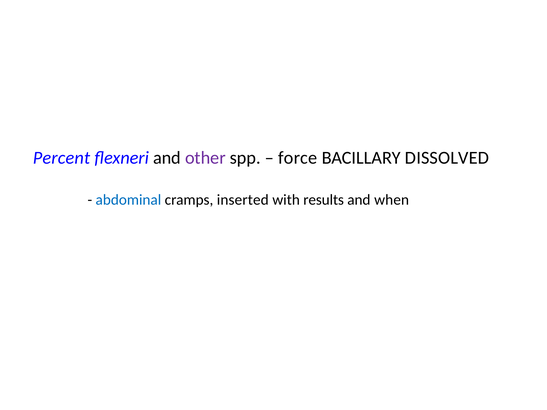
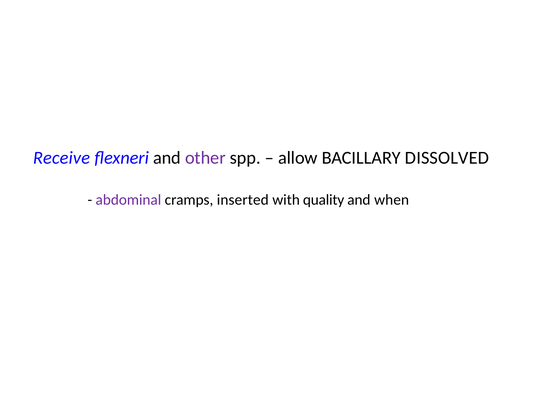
Percent: Percent -> Receive
force: force -> allow
abdominal colour: blue -> purple
results: results -> quality
